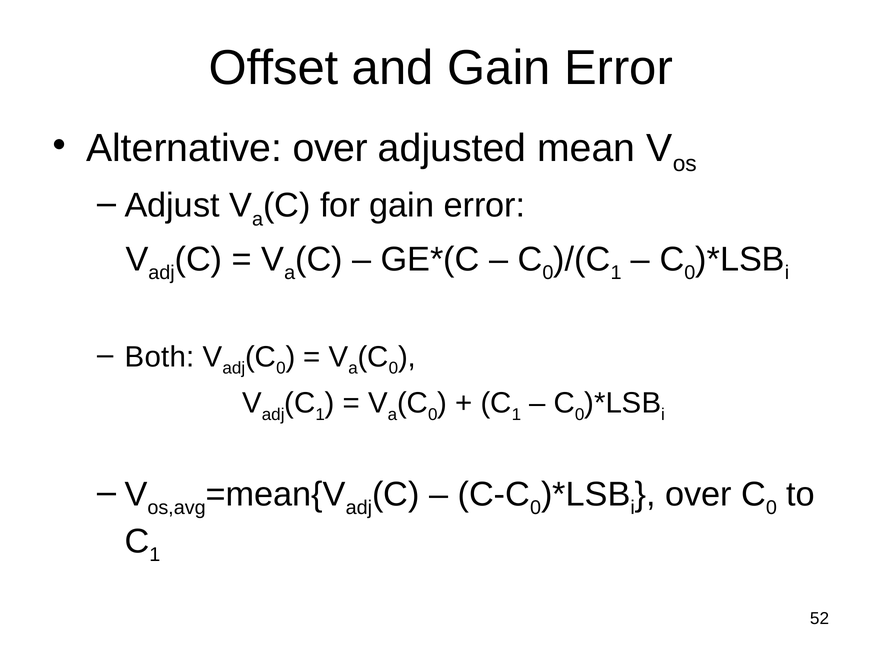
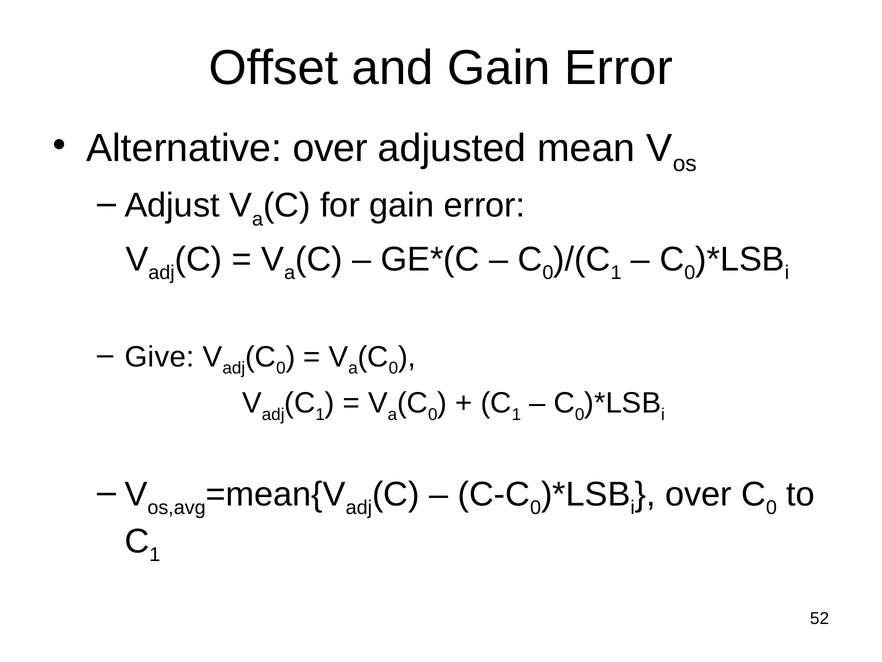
Both: Both -> Give
